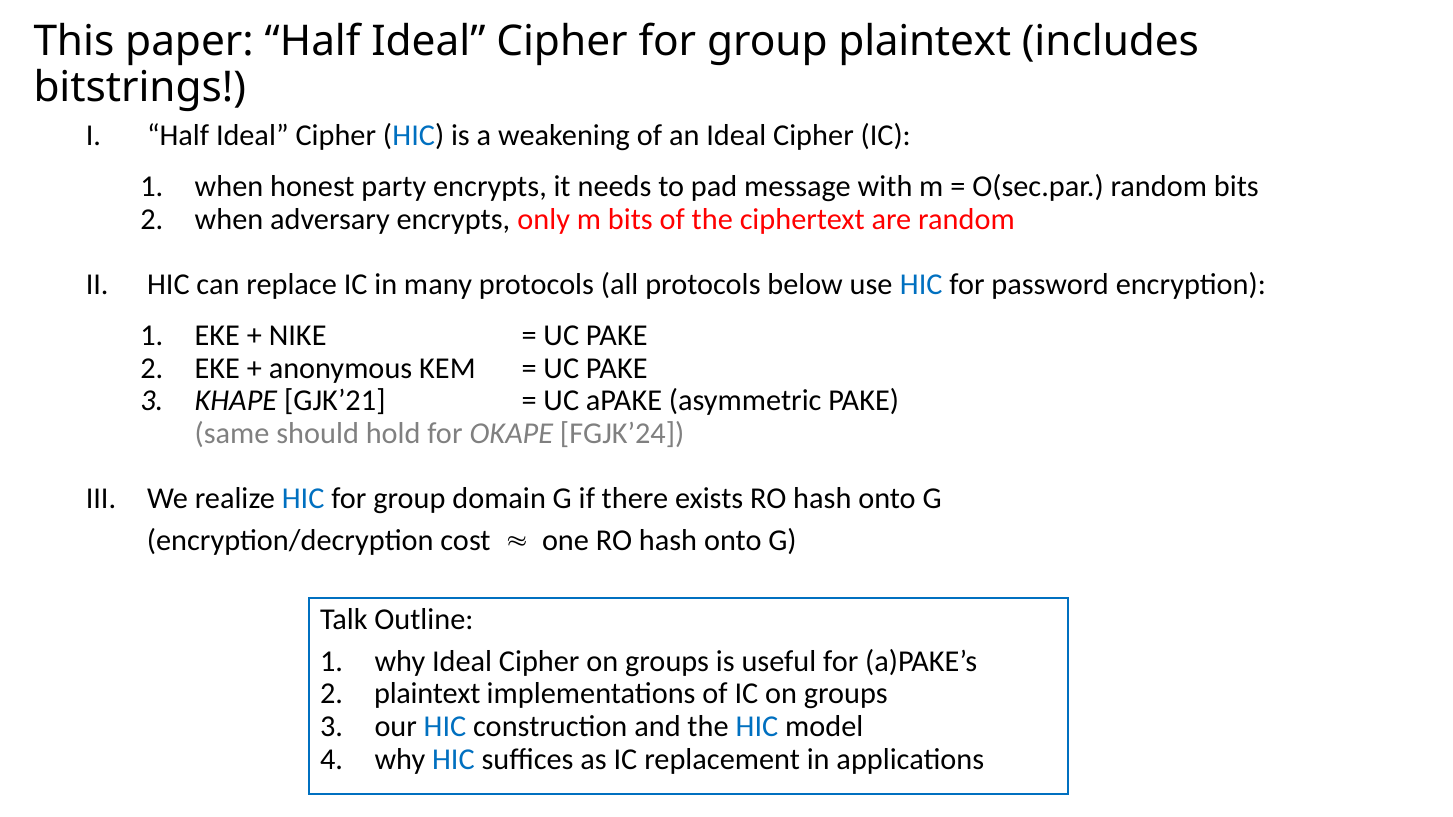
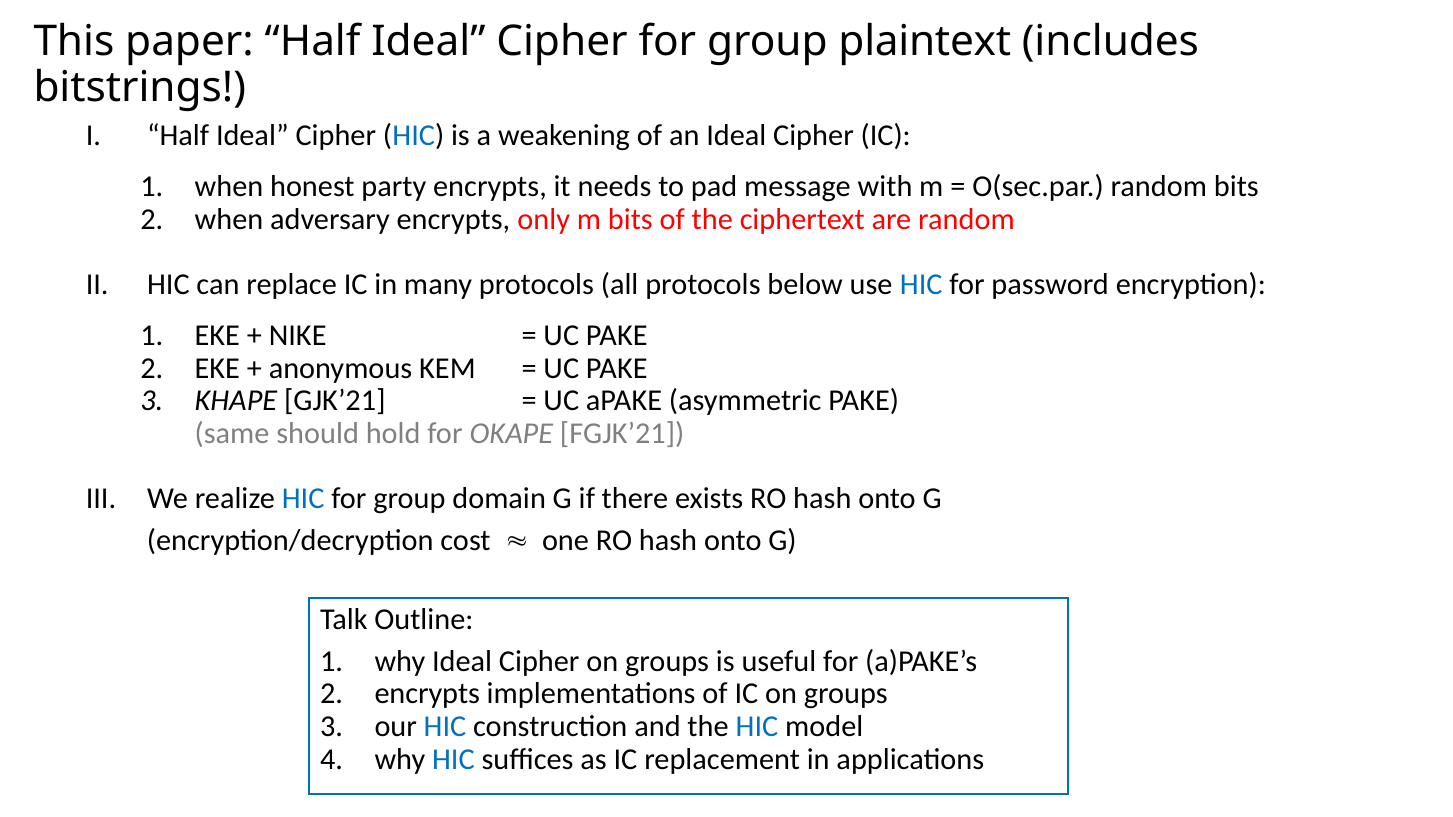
FGJK’24: FGJK’24 -> FGJK’21
plaintext at (427, 694): plaintext -> encrypts
